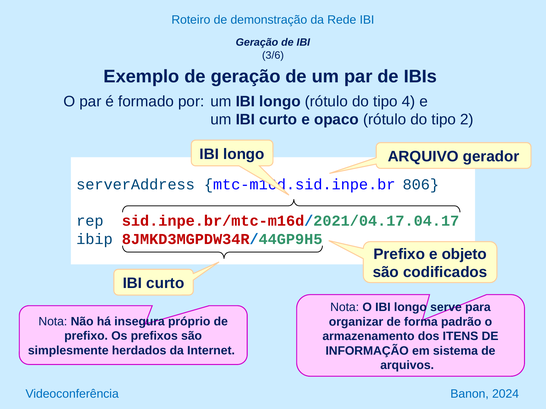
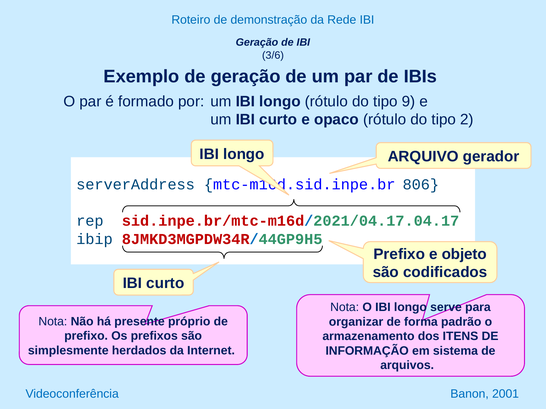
4: 4 -> 9
insegura: insegura -> presente
2024: 2024 -> 2001
